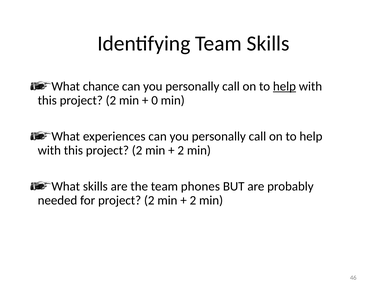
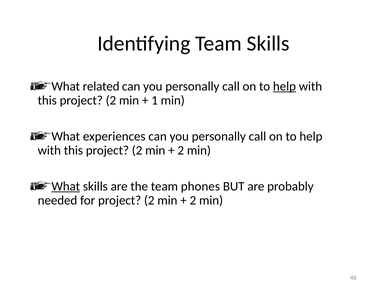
chance: chance -> related
0: 0 -> 1
What at (66, 186) underline: none -> present
